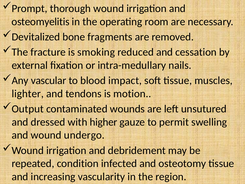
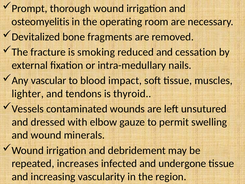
motion: motion -> thyroid
Output: Output -> Vessels
higher: higher -> elbow
undergo: undergo -> minerals
condition: condition -> increases
osteotomy: osteotomy -> undergone
